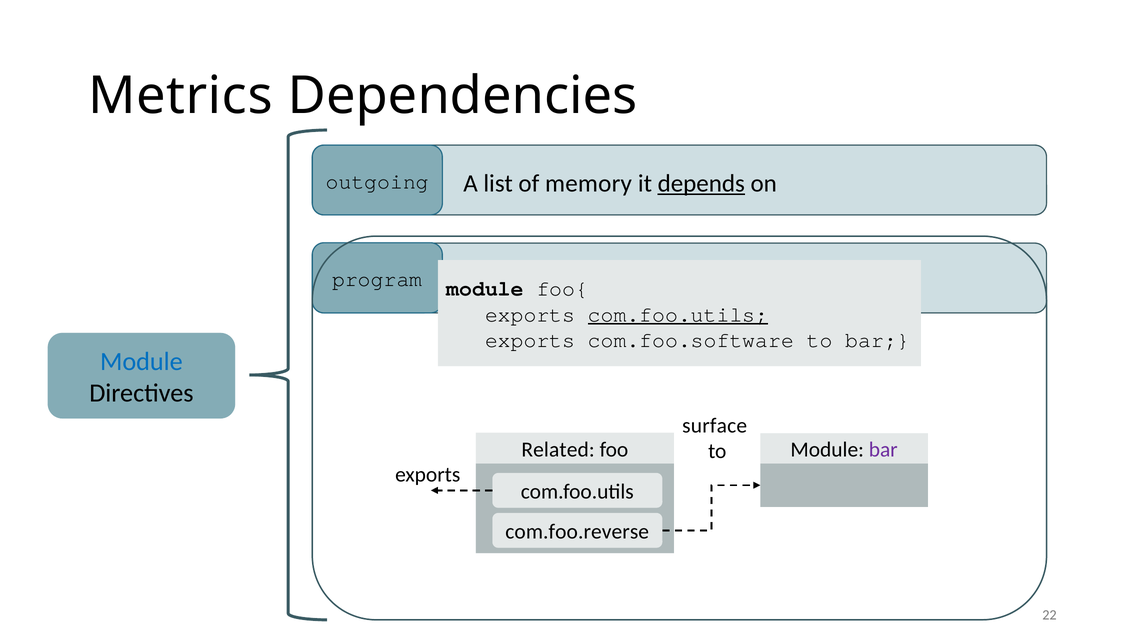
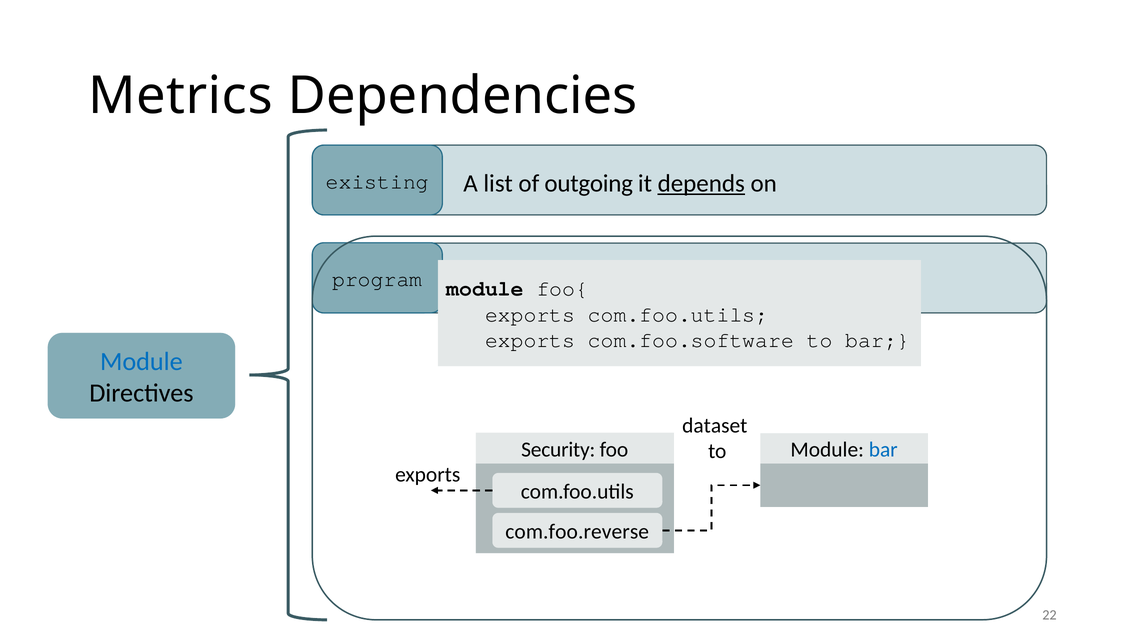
outgoing: outgoing -> existing
memory: memory -> outgoing
com.foo.utils at (678, 314) underline: present -> none
surface: surface -> dataset
Related: Related -> Security
bar at (883, 450) colour: purple -> blue
